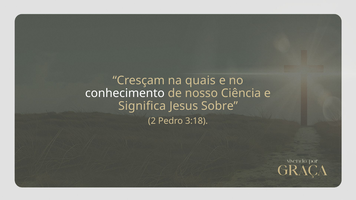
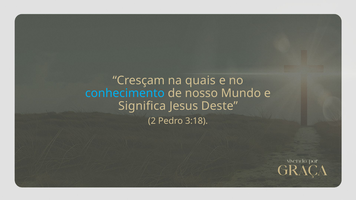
conhecimento colour: white -> light blue
Ciência: Ciência -> Mundo
Sobre: Sobre -> Deste
